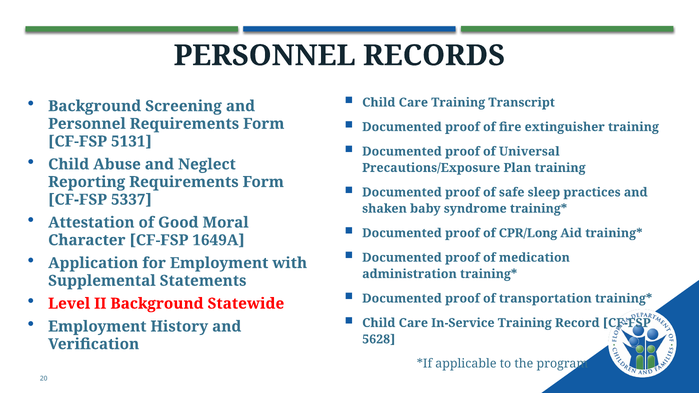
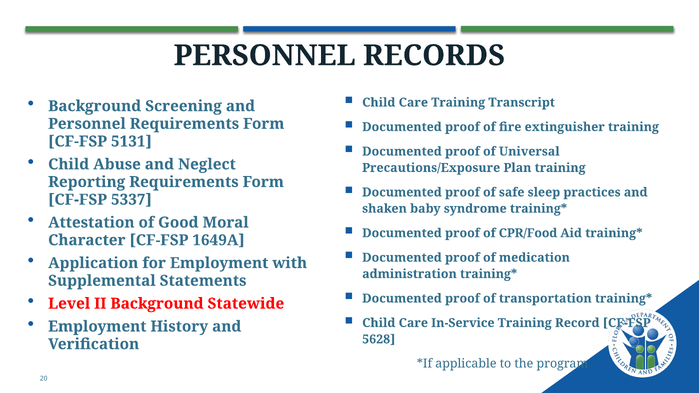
CPR/Long: CPR/Long -> CPR/Food
